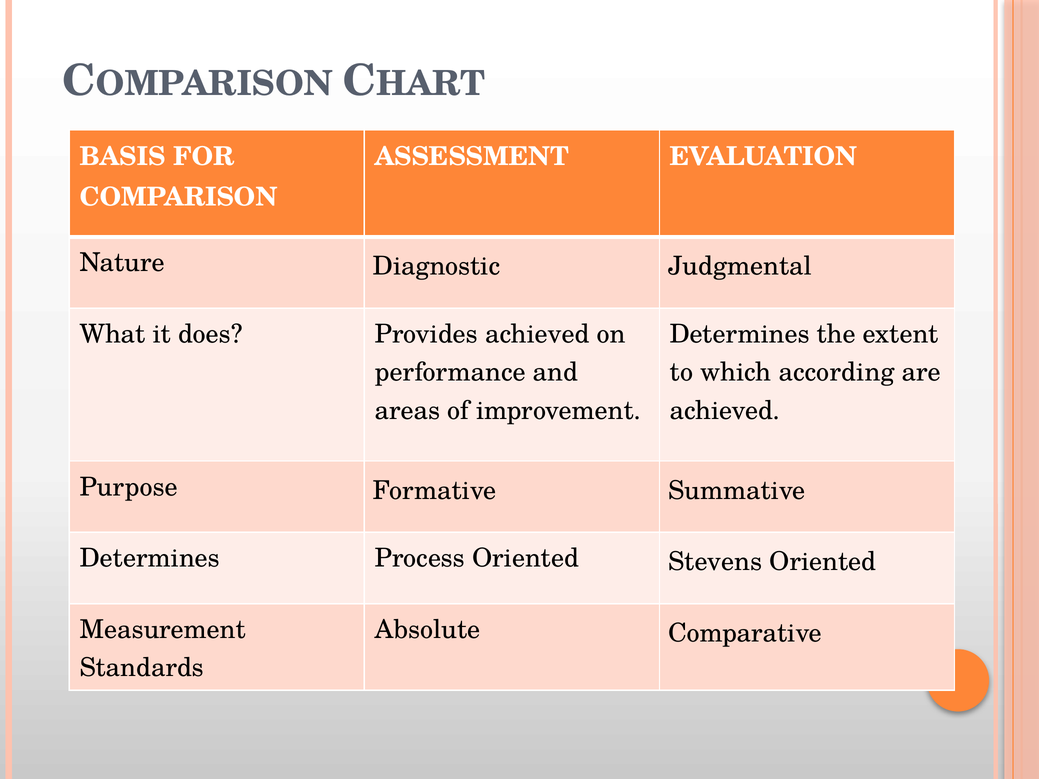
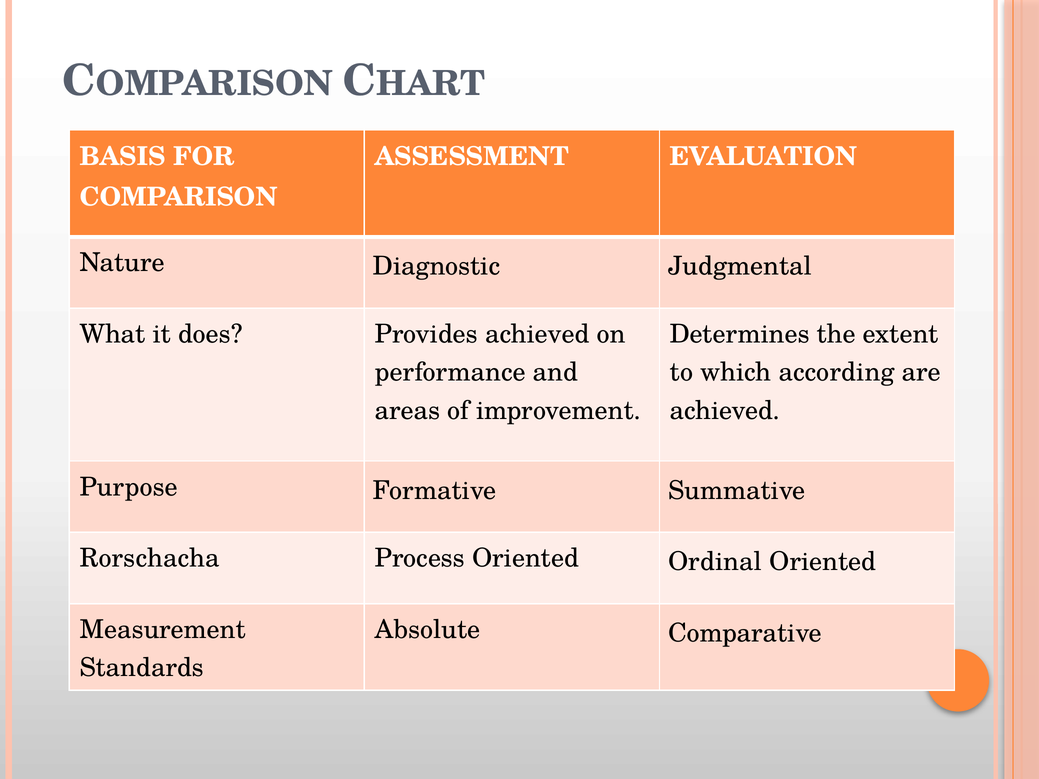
Determines at (150, 559): Determines -> Rorschacha
Stevens: Stevens -> Ordinal
